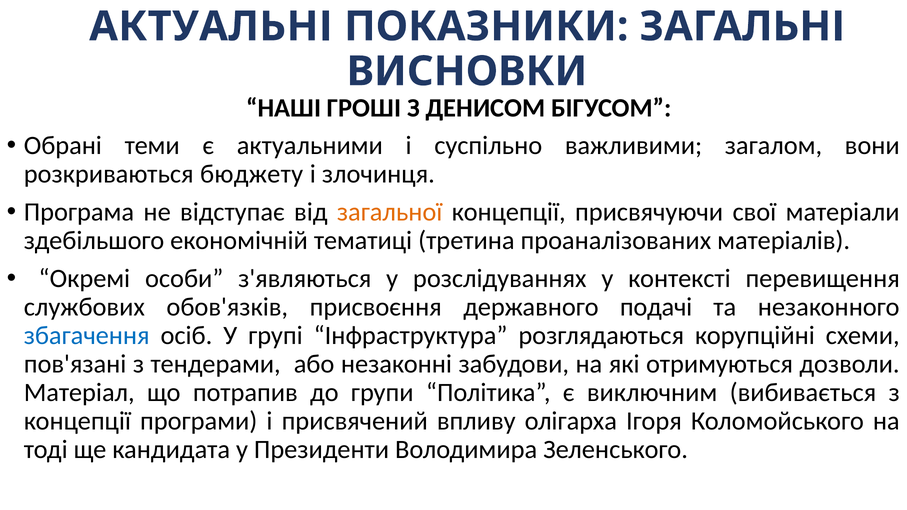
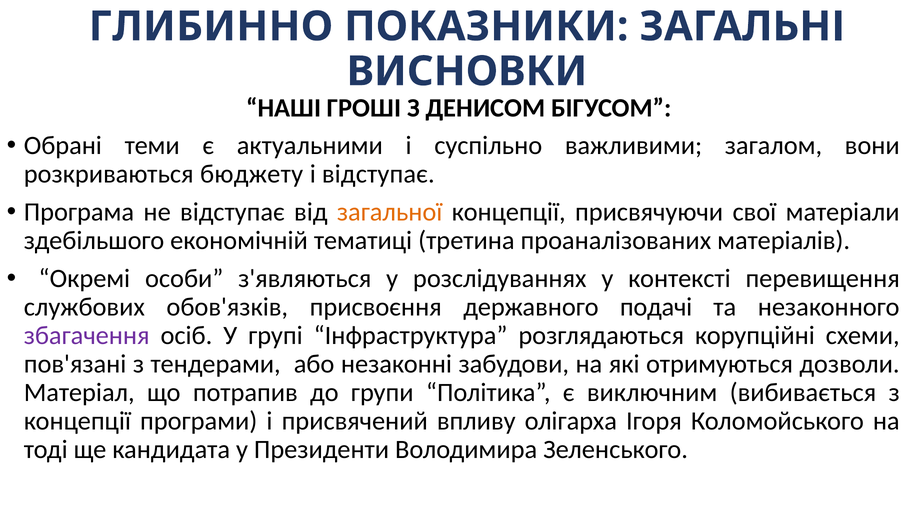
АКТУАЛЬНІ: АКТУАЛЬНІ -> ГЛИБИННО
і злочинця: злочинця -> відступає
збагачення colour: blue -> purple
